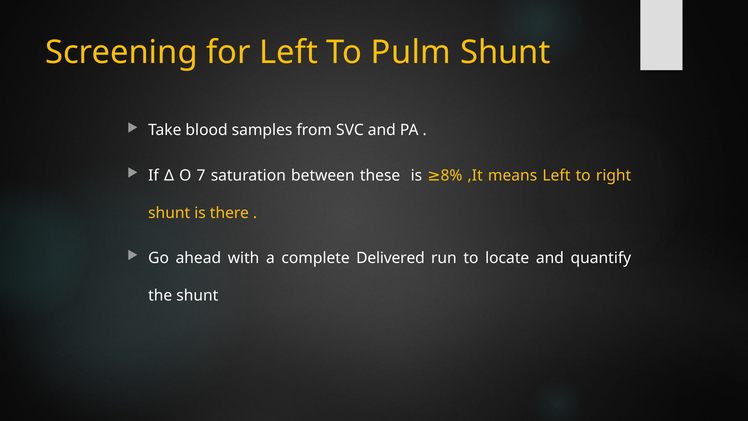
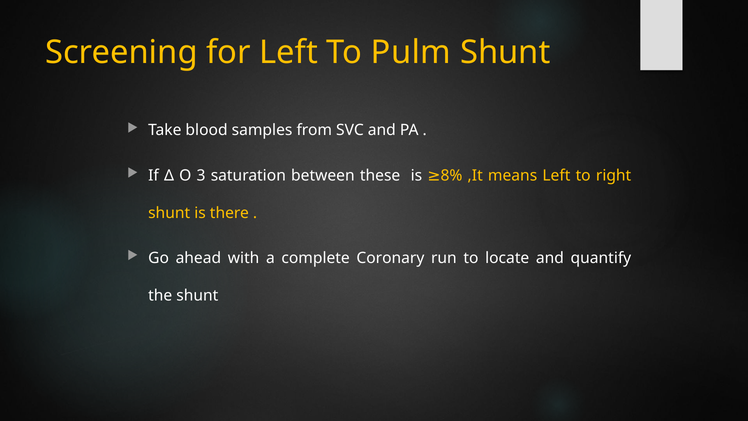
7: 7 -> 3
Delivered: Delivered -> Coronary
